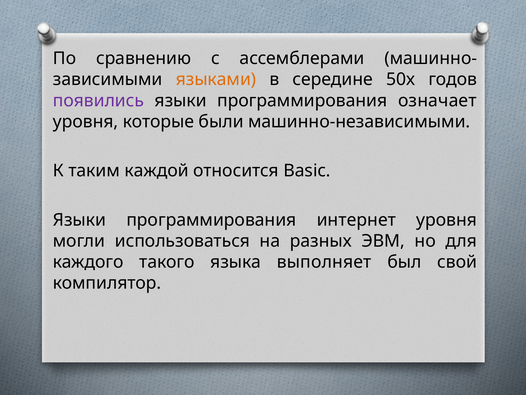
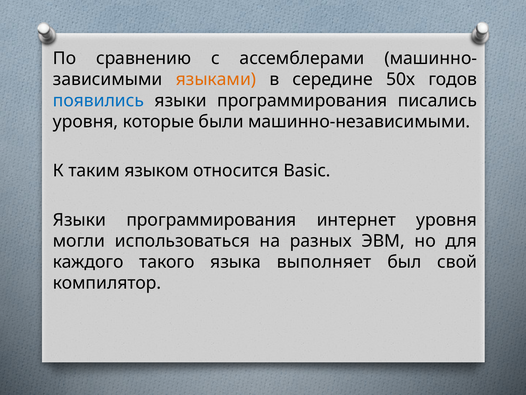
появились colour: purple -> blue
означает: означает -> писались
каждой: каждой -> языком
